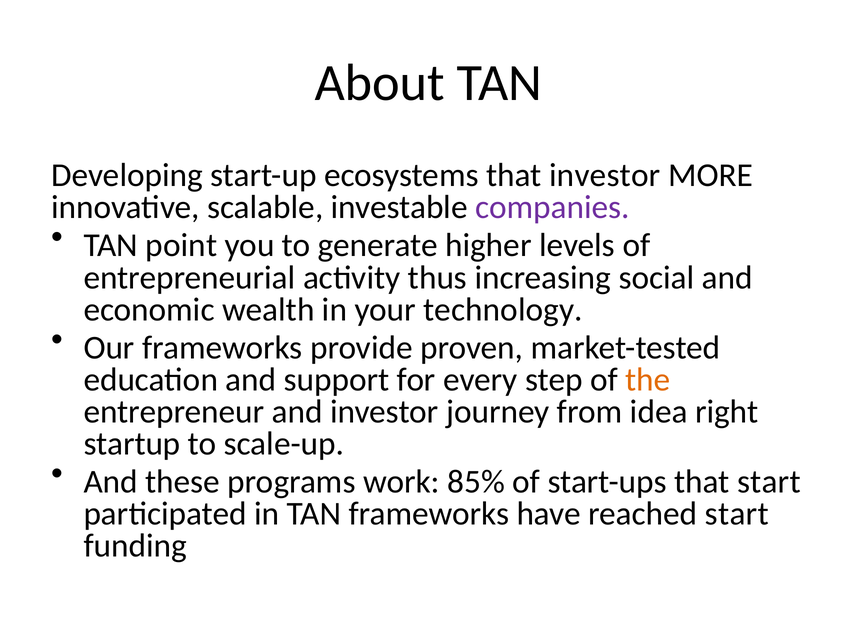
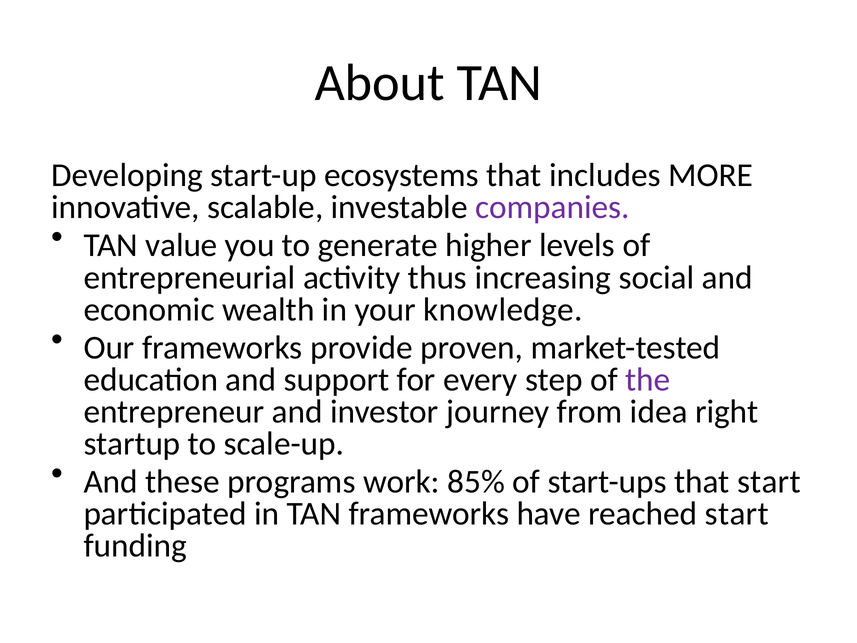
that investor: investor -> includes
point: point -> value
technology: technology -> knowledge
the colour: orange -> purple
